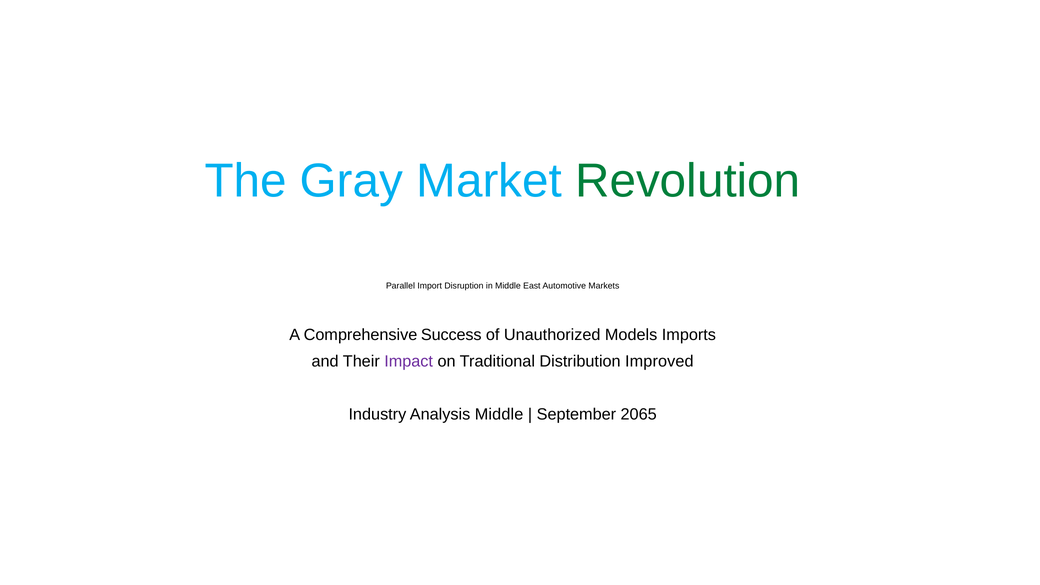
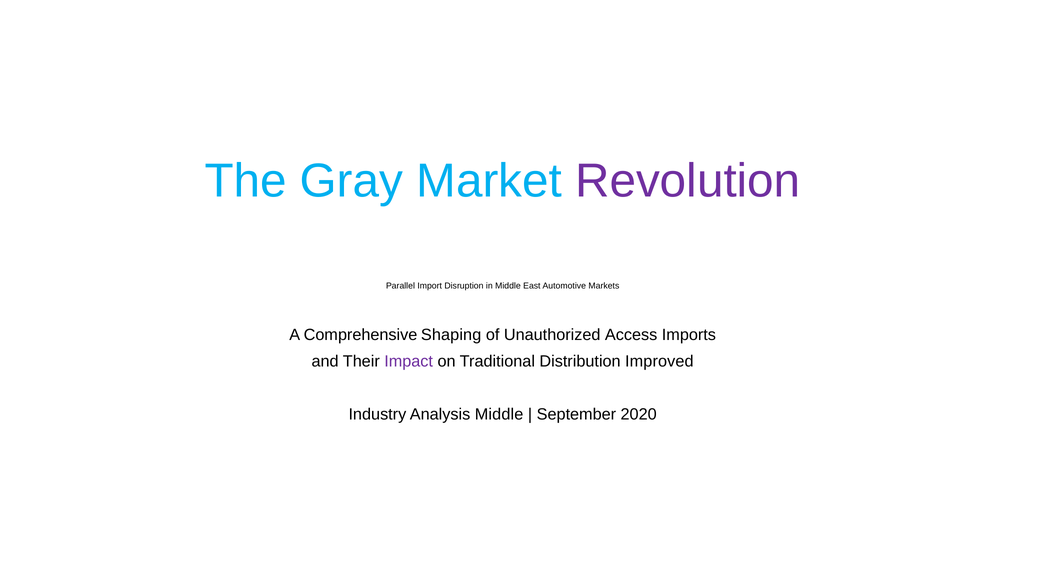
Revolution colour: green -> purple
Success: Success -> Shaping
Models: Models -> Access
2065: 2065 -> 2020
